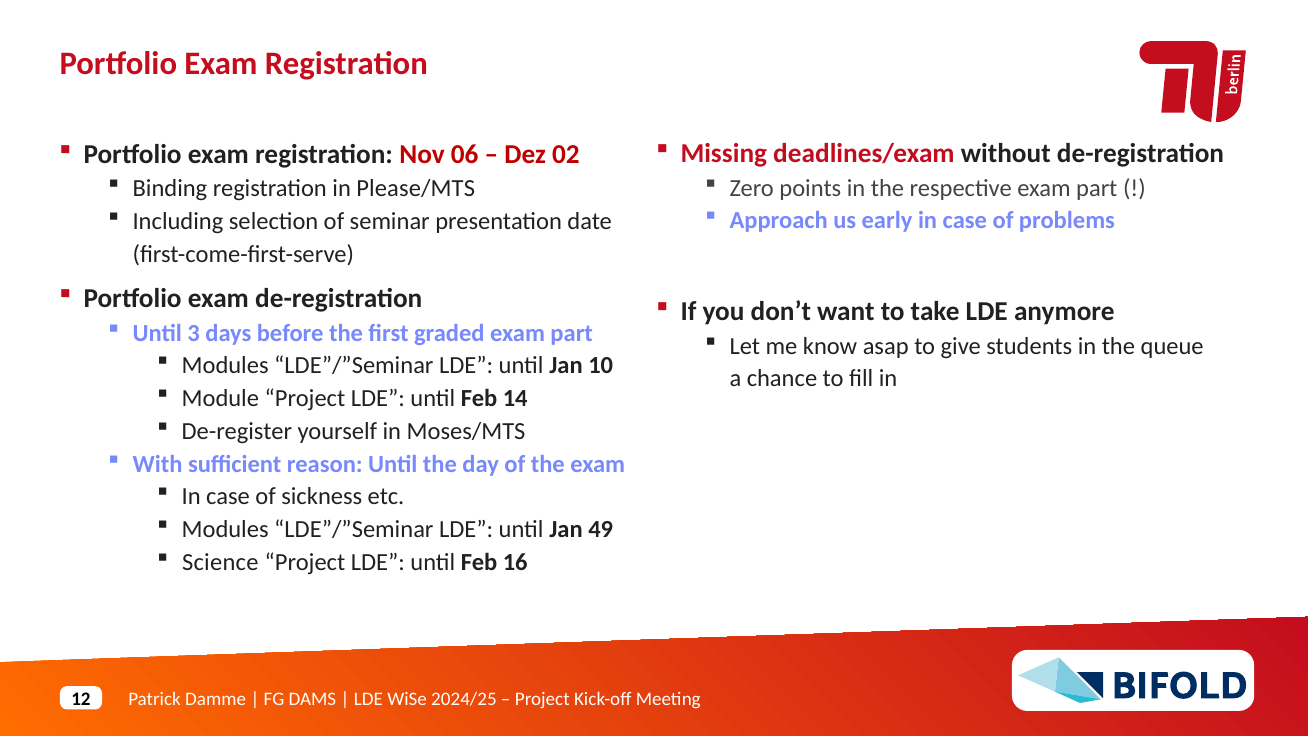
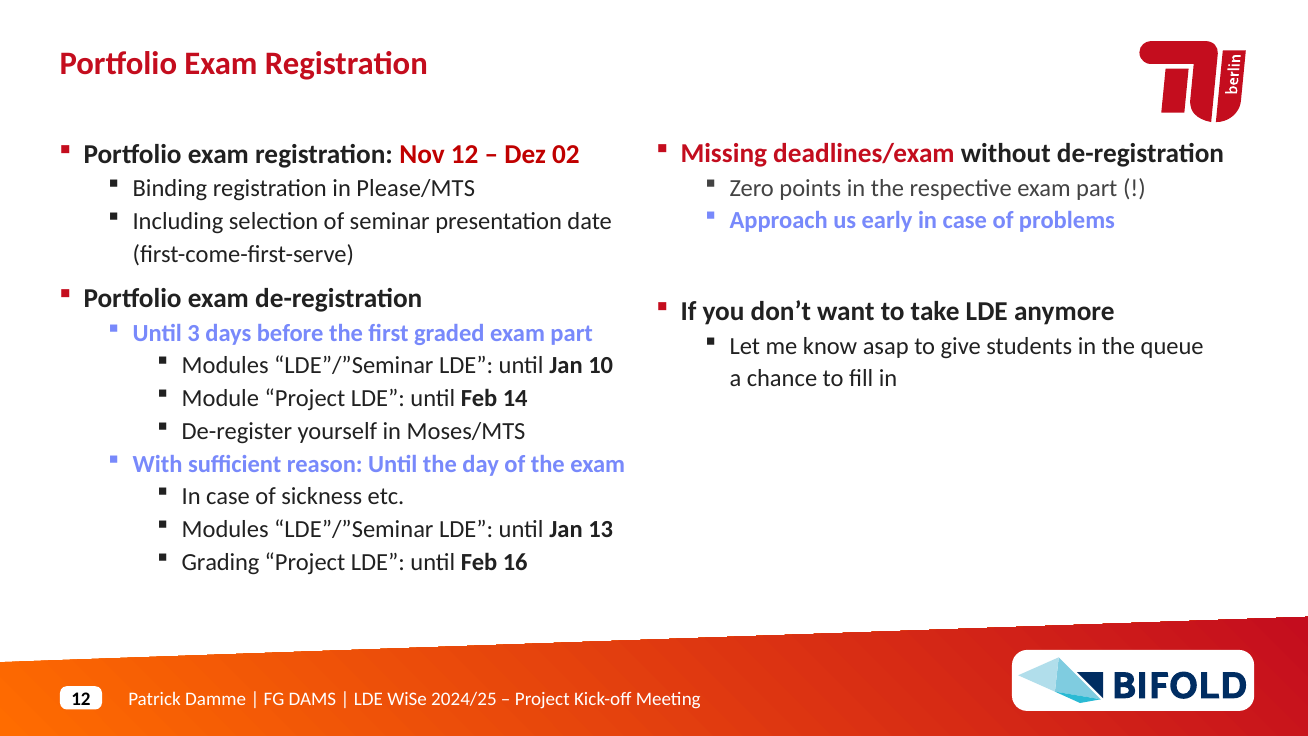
Nov 06: 06 -> 12
49: 49 -> 13
Science: Science -> Grading
